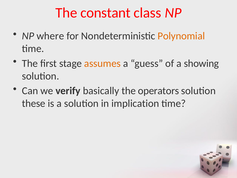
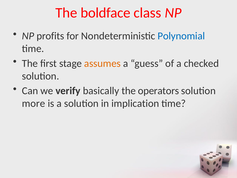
constant: constant -> boldface
where: where -> profits
Polynomial colour: orange -> blue
showing: showing -> checked
these: these -> more
